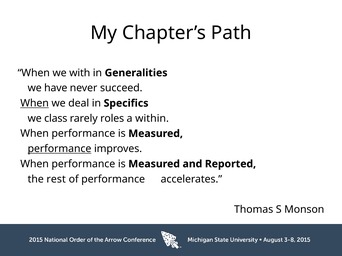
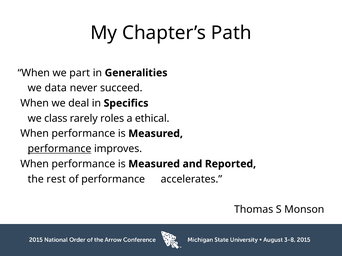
with: with -> part
have: have -> data
When at (35, 103) underline: present -> none
within: within -> ethical
